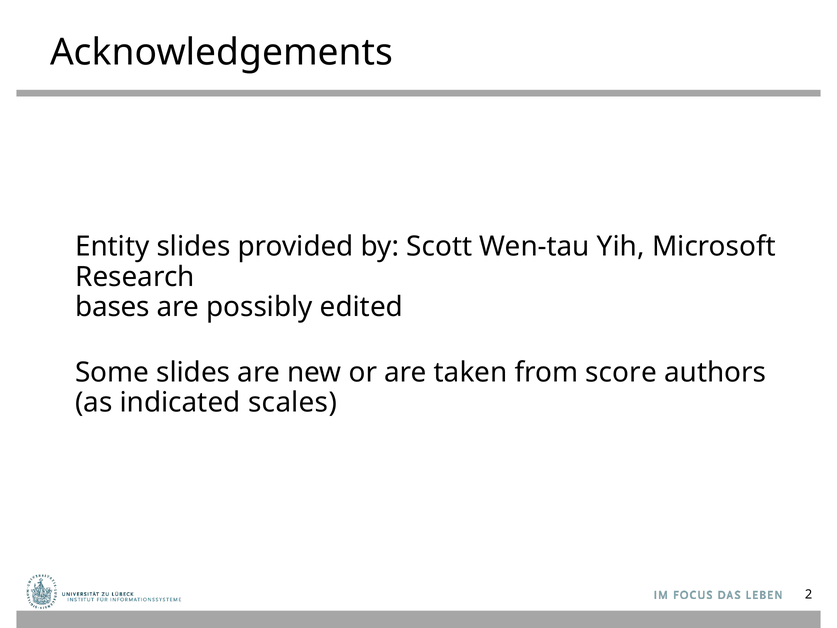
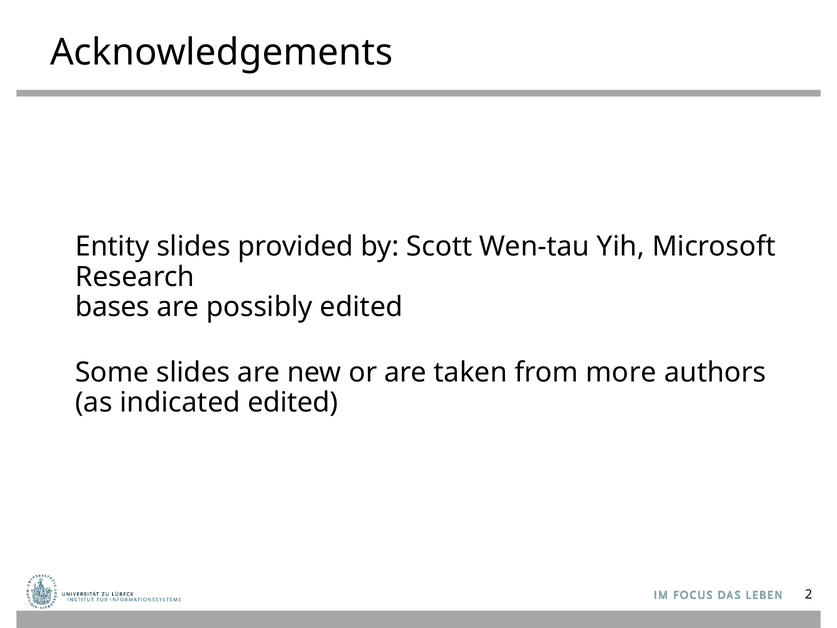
score: score -> more
indicated scales: scales -> edited
